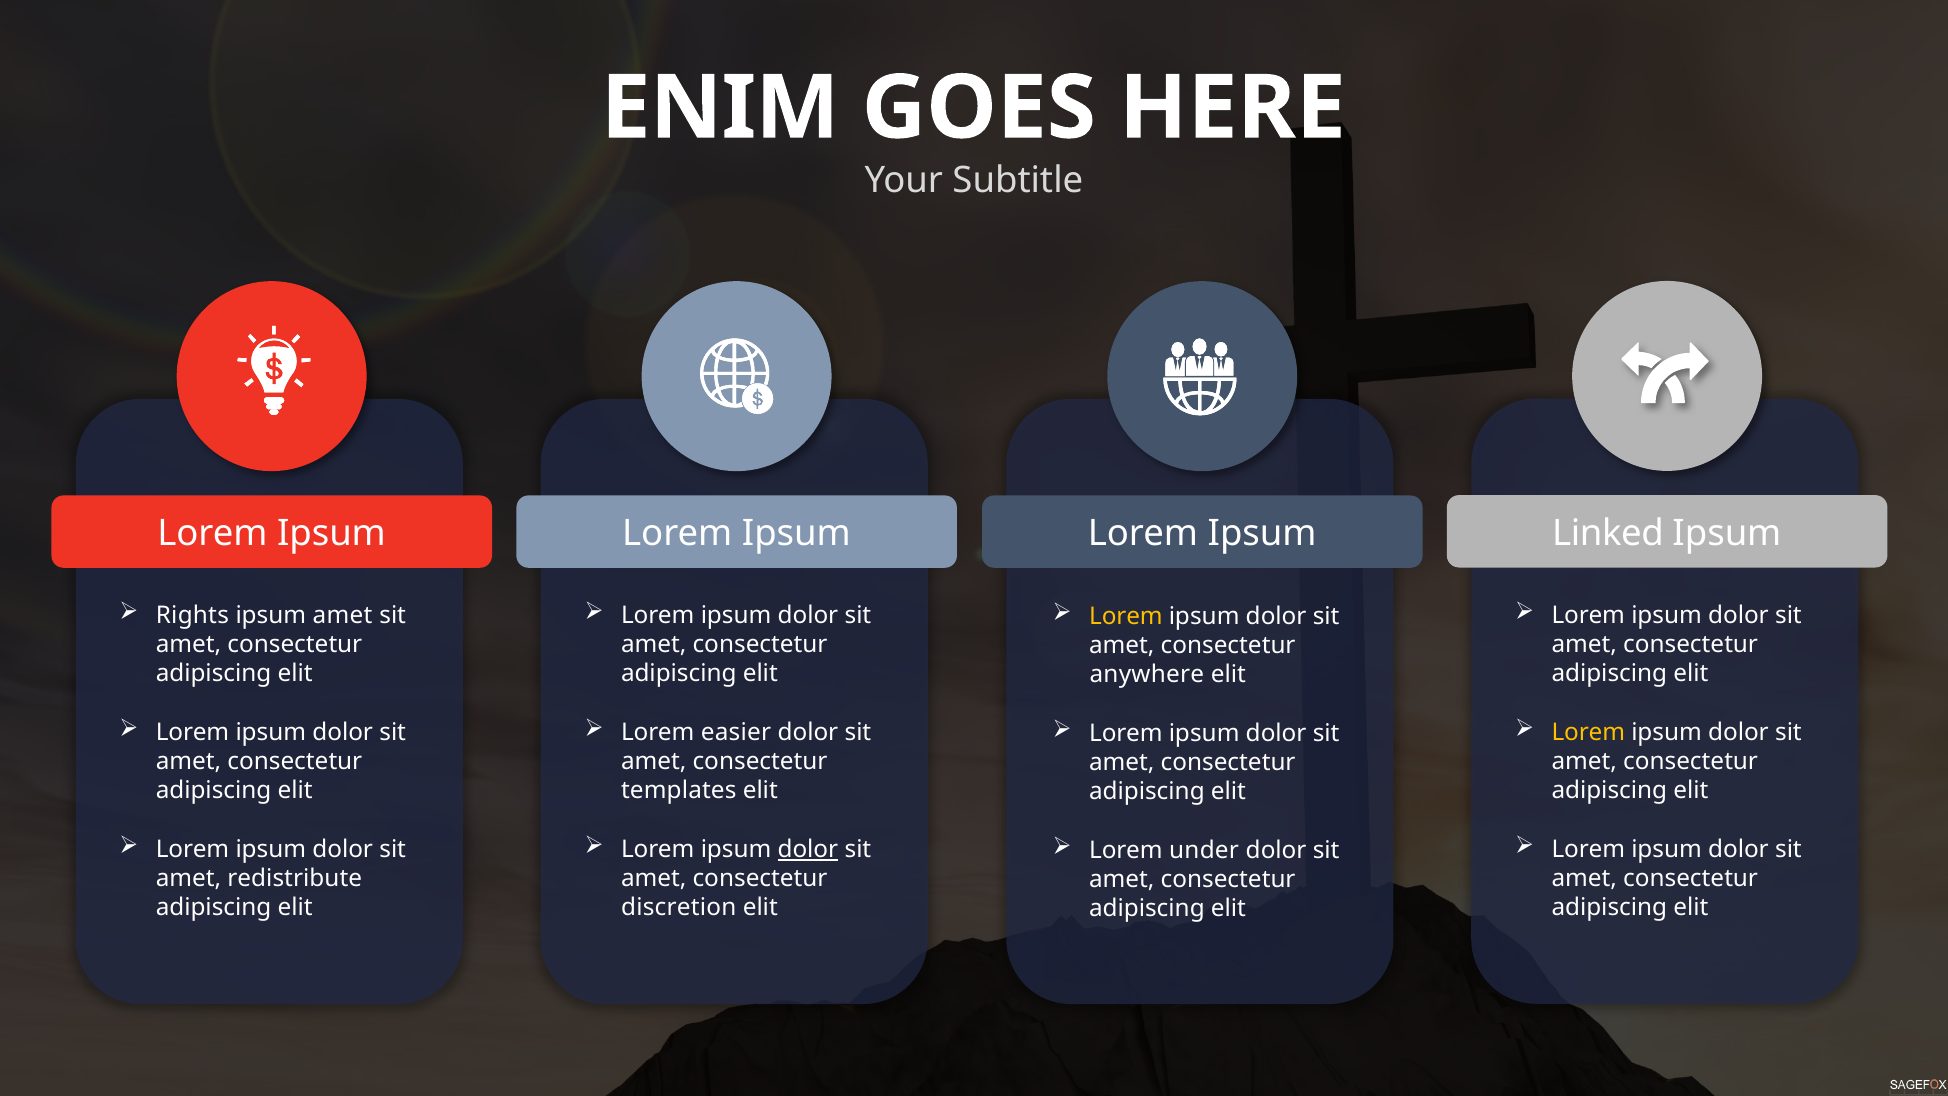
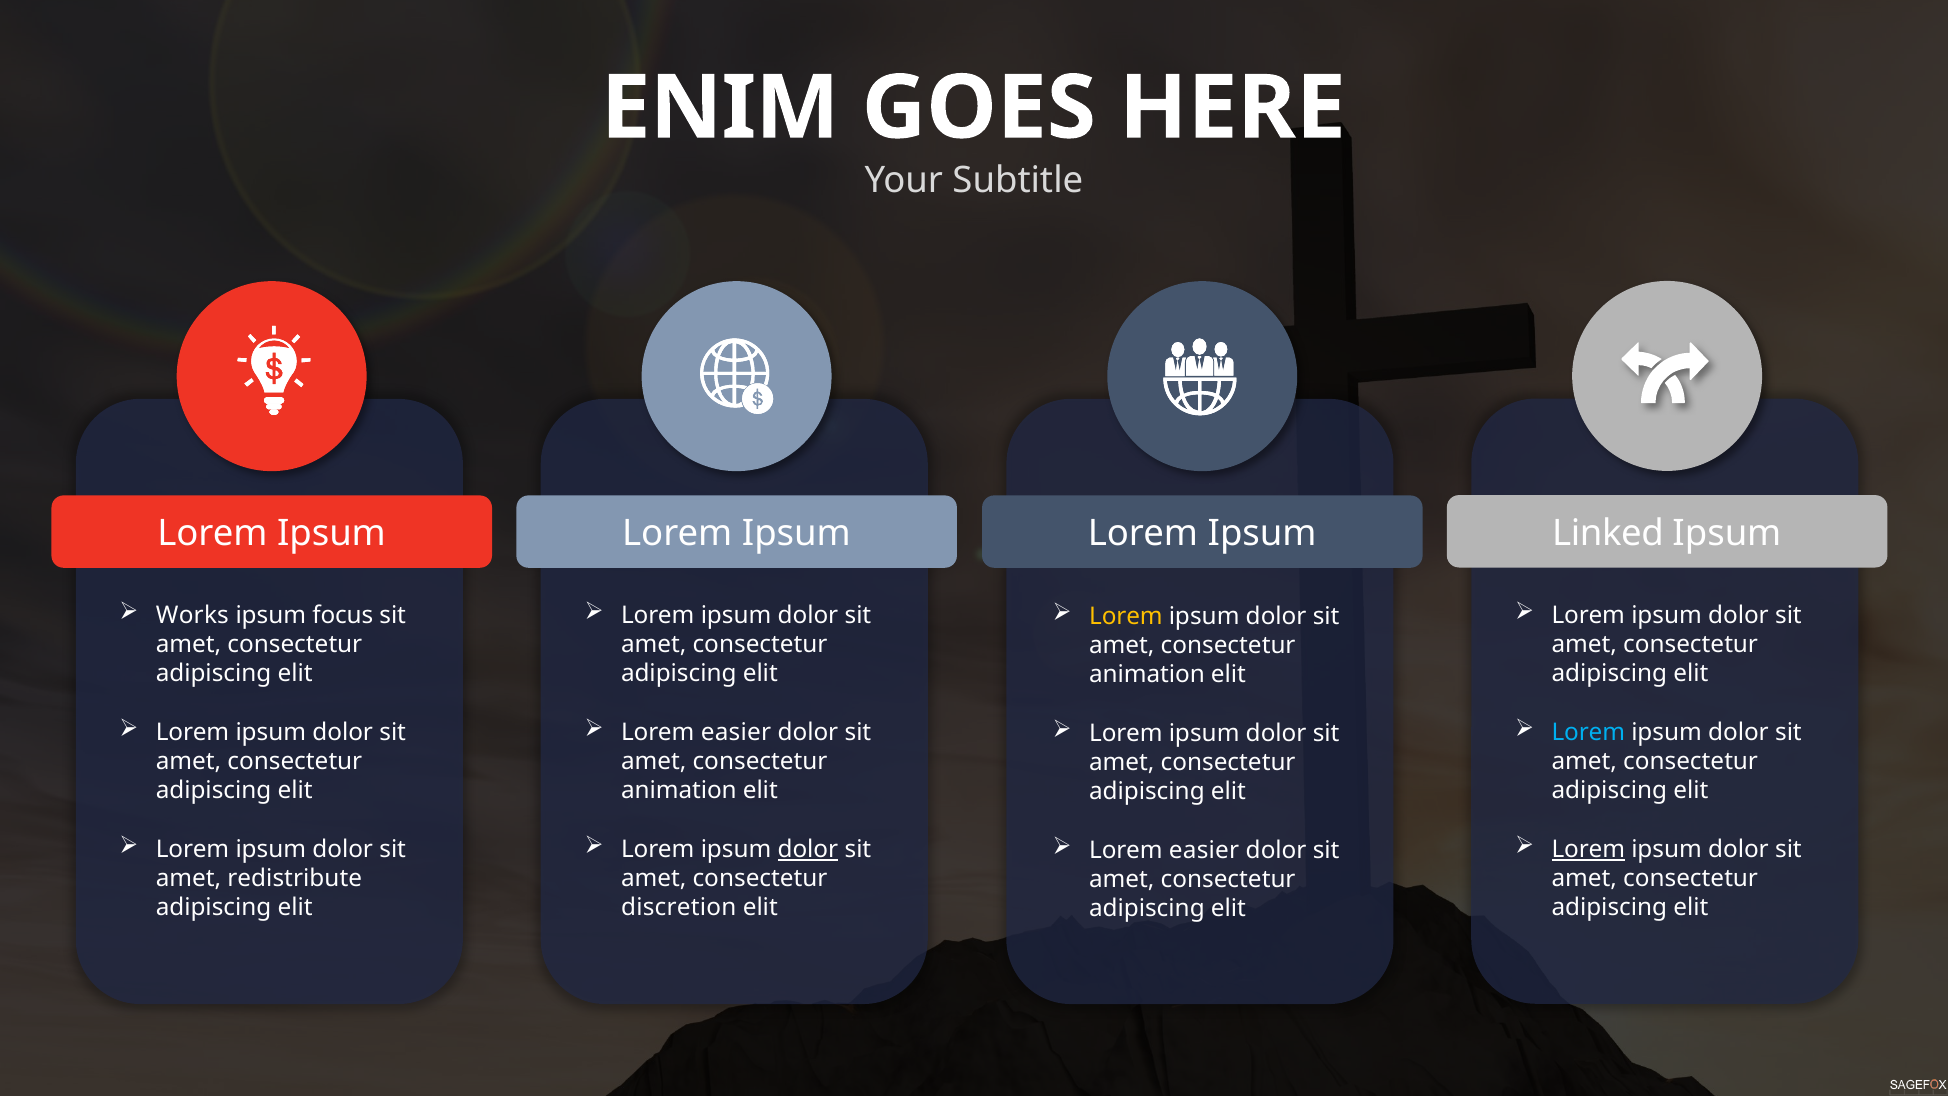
Rights: Rights -> Works
ipsum amet: amet -> focus
anywhere at (1147, 675): anywhere -> animation
Lorem at (1588, 732) colour: yellow -> light blue
templates at (679, 791): templates -> animation
Lorem at (1588, 849) underline: none -> present
under at (1204, 850): under -> easier
